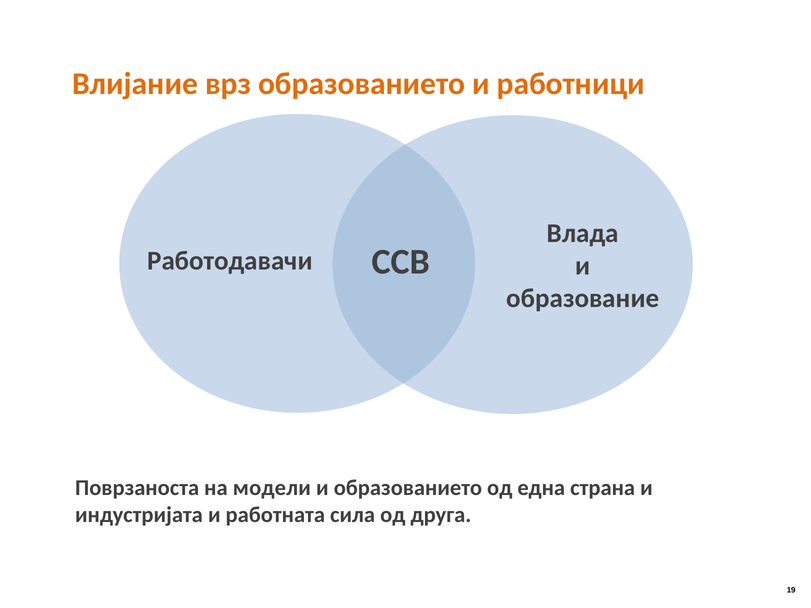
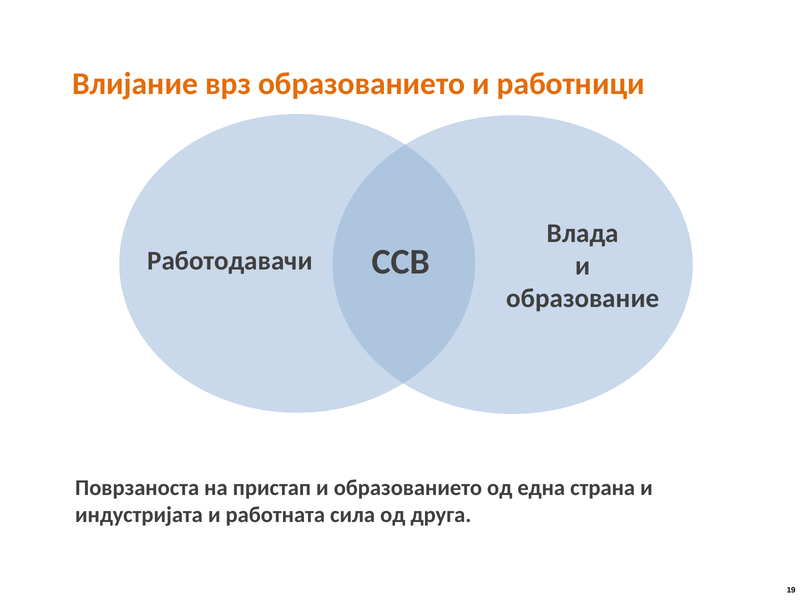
модели: модели -> пристап
